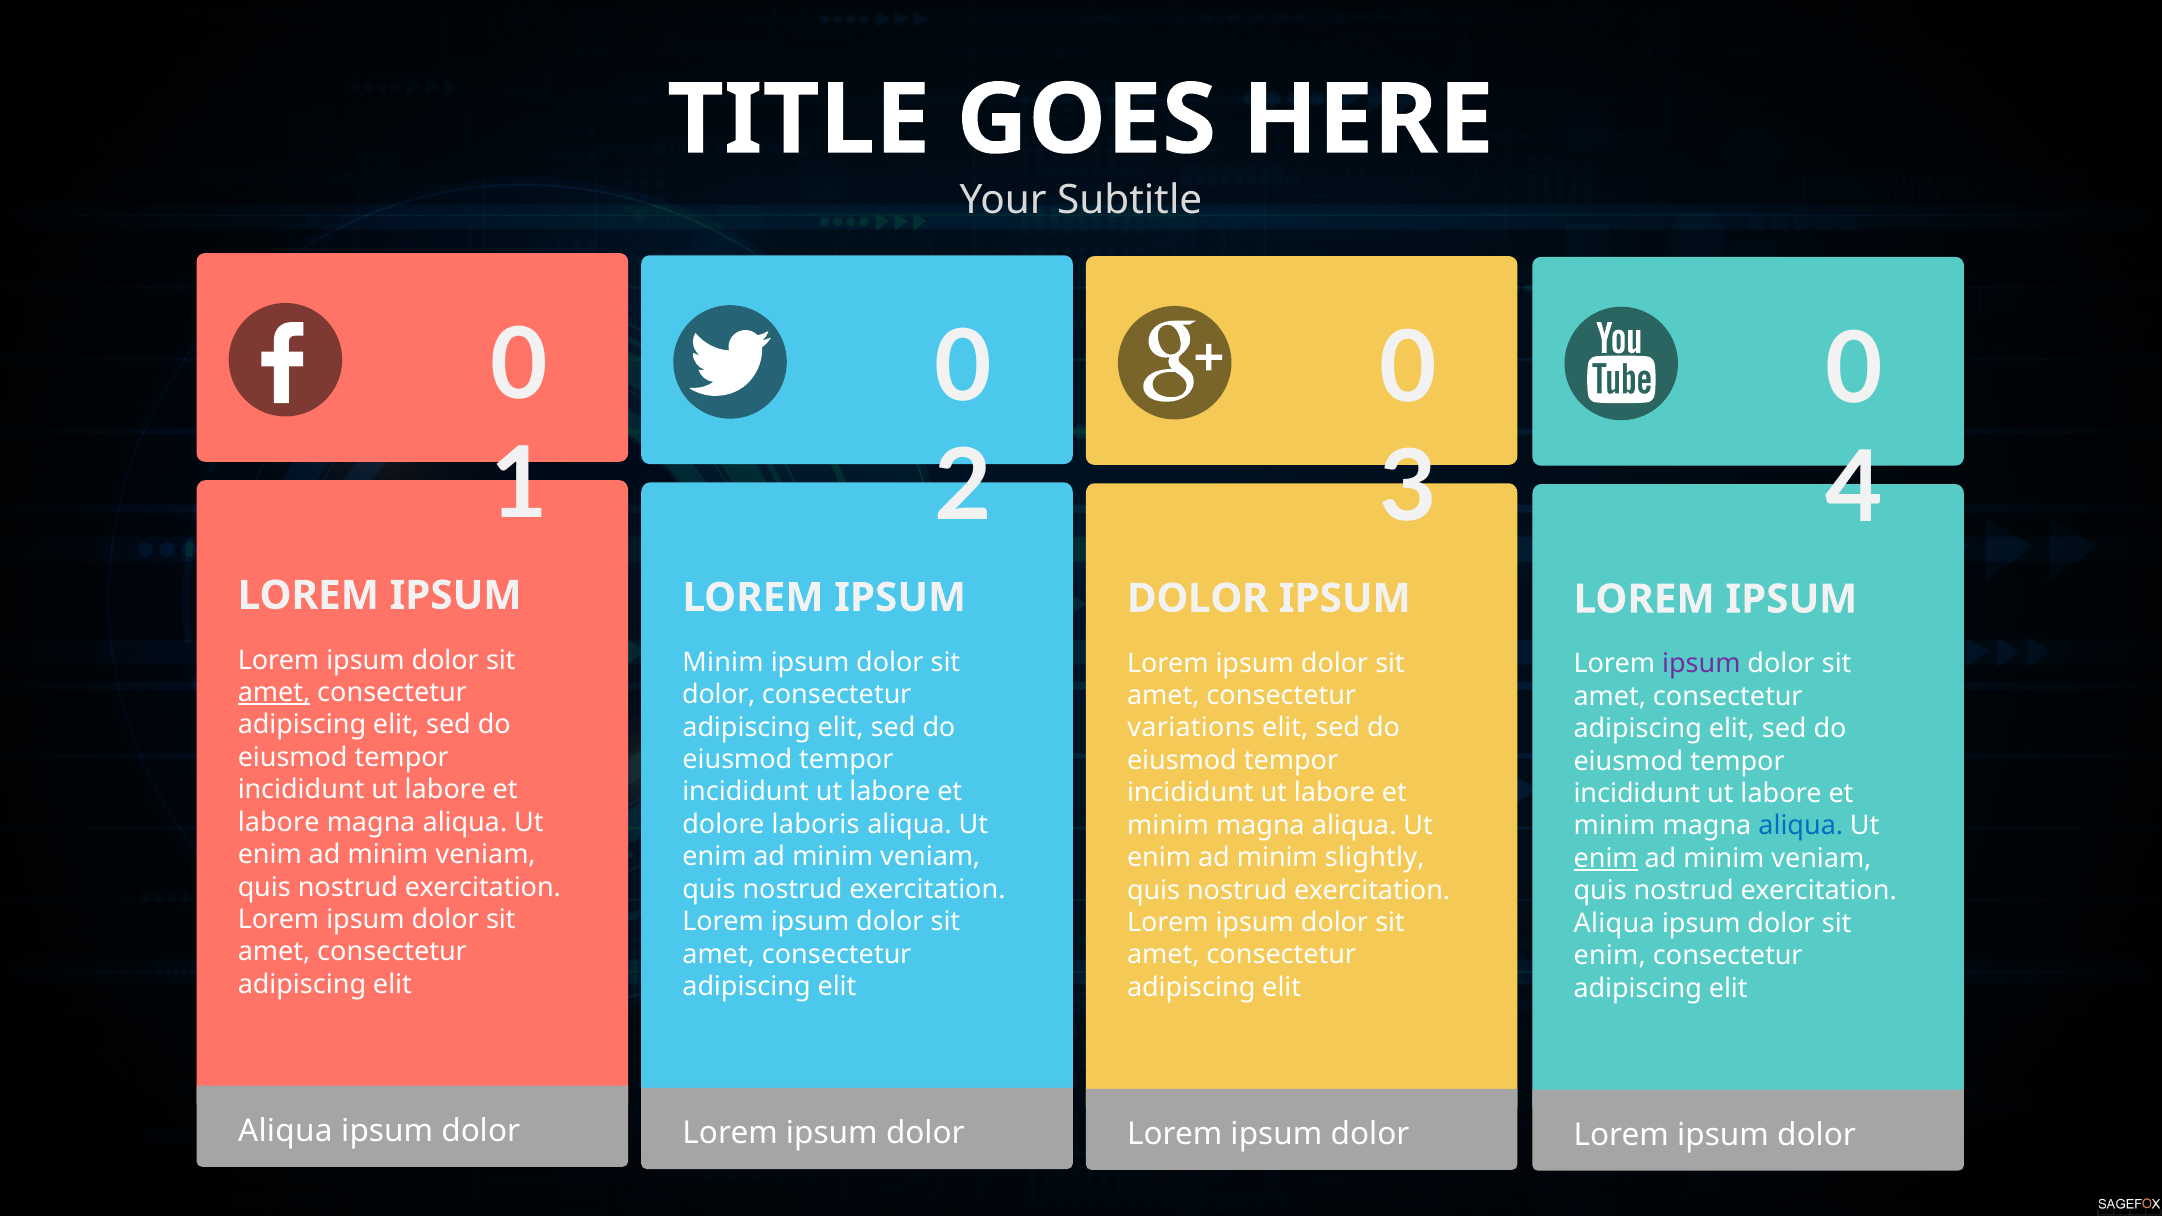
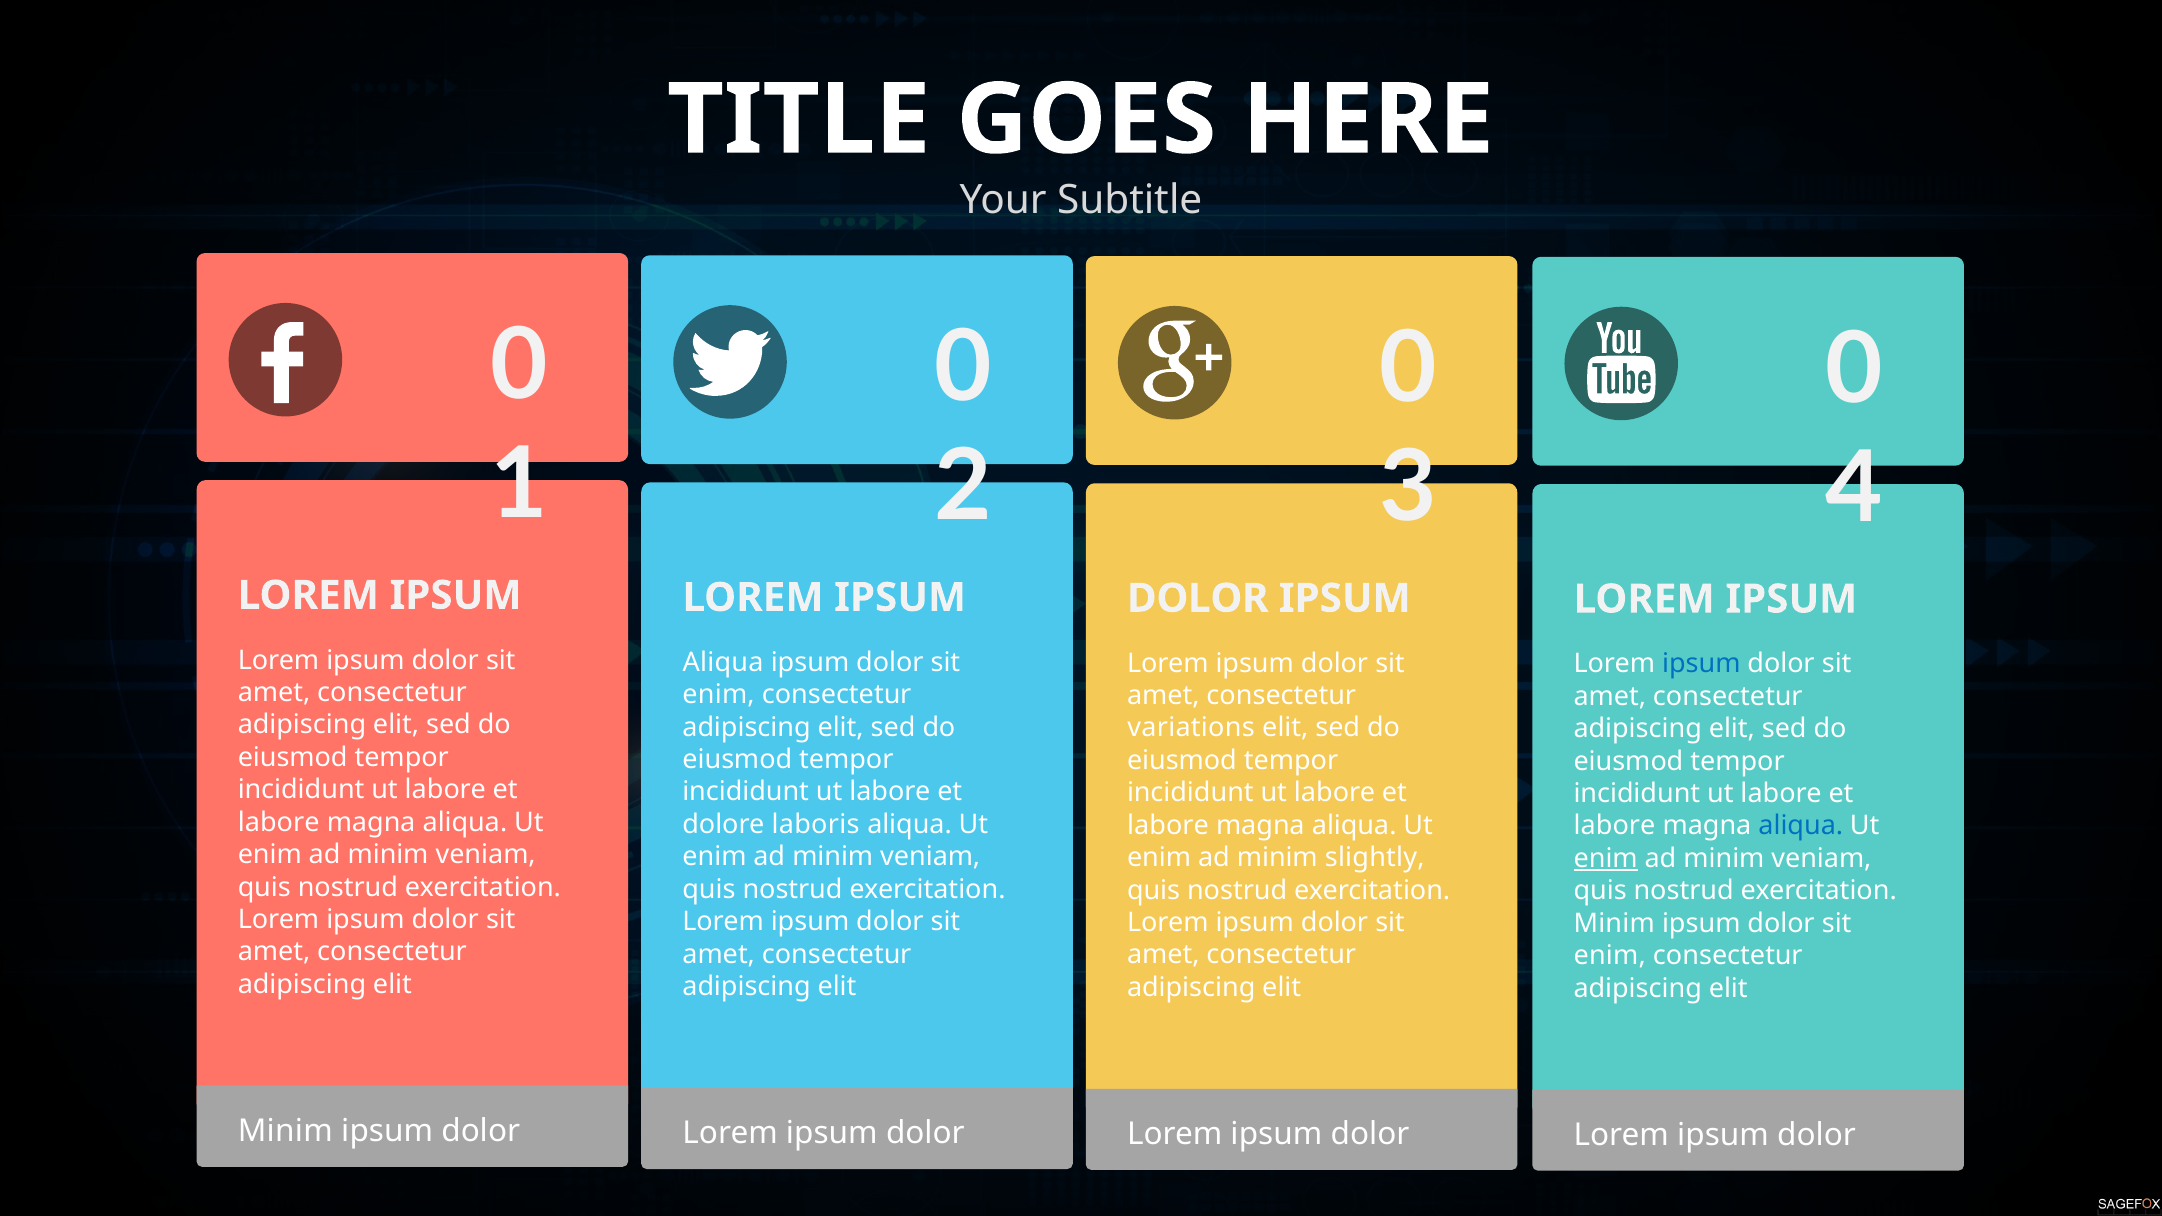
Minim at (723, 662): Minim -> Aliqua
ipsum at (1701, 664) colour: purple -> blue
amet at (274, 693) underline: present -> none
dolor at (719, 695): dolor -> enim
minim at (1168, 825): minim -> labore
minim at (1614, 826): minim -> labore
Aliqua at (1614, 923): Aliqua -> Minim
Aliqua at (285, 1131): Aliqua -> Minim
